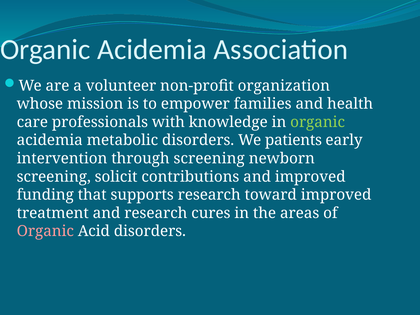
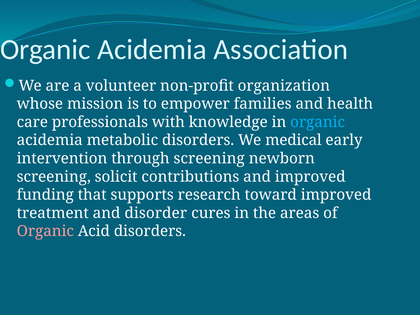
organic at (318, 122) colour: light green -> light blue
patients: patients -> medical
and research: research -> disorder
